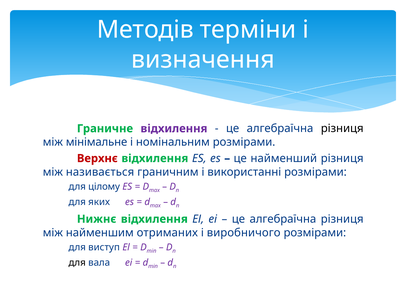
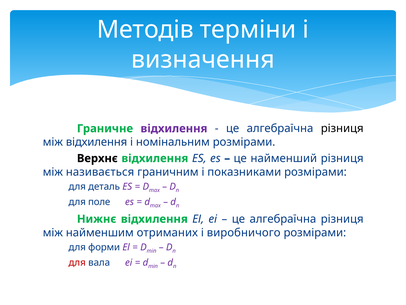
між мінімальне: мінімальне -> відхилення
Верхнє colour: red -> black
використанні: використанні -> показниками
цілому: цілому -> деталь
яких: яких -> поле
виступ: виступ -> форми
для at (77, 262) colour: black -> red
